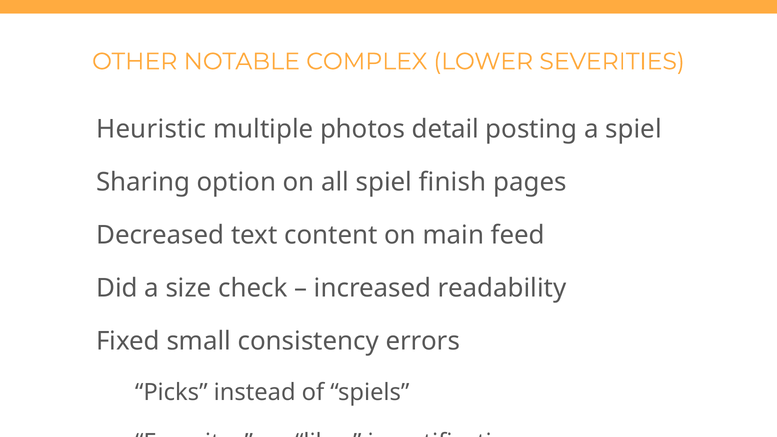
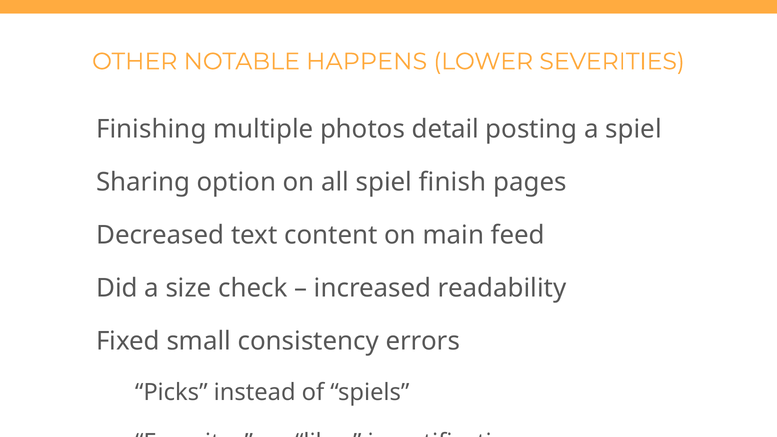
COMPLEX: COMPLEX -> HAPPENS
Heuristic: Heuristic -> Finishing
